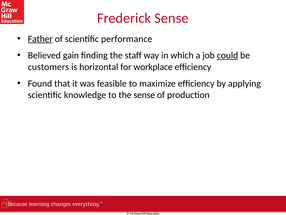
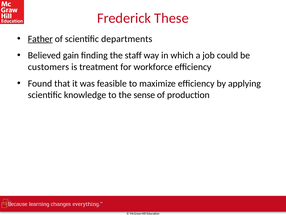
Frederick Sense: Sense -> These
performance: performance -> departments
could underline: present -> none
horizontal: horizontal -> treatment
workplace: workplace -> workforce
